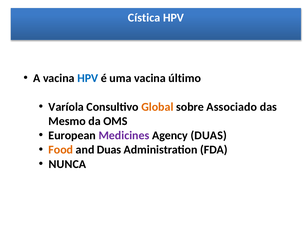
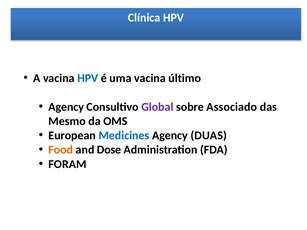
Cística: Cística -> Clínica
Varíola at (66, 107): Varíola -> Agency
Global colour: orange -> purple
Medicines colour: purple -> blue
and Duas: Duas -> Dose
NUNCA: NUNCA -> FORAM
